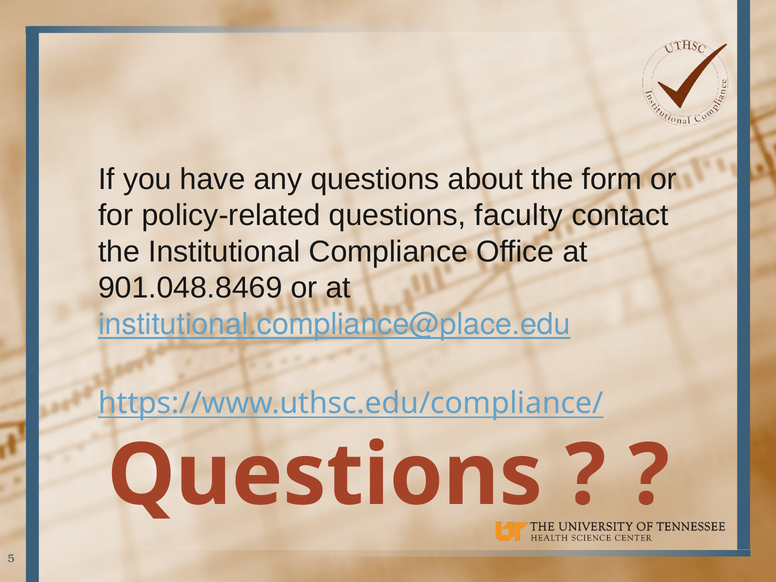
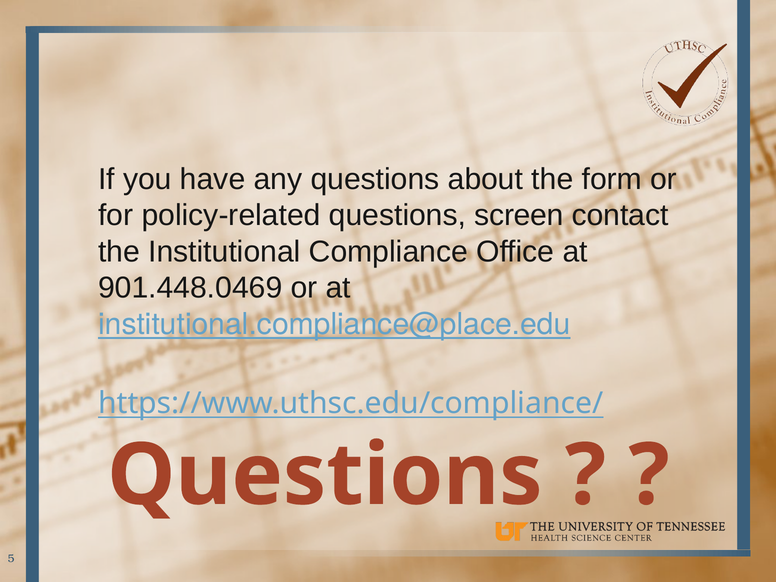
faculty: faculty -> screen
901.048.8469: 901.048.8469 -> 901.448.0469
